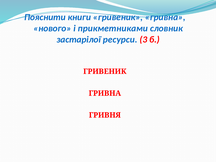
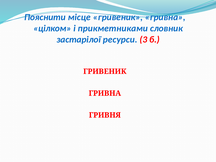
книги: книги -> місце
нового: нового -> цілком
